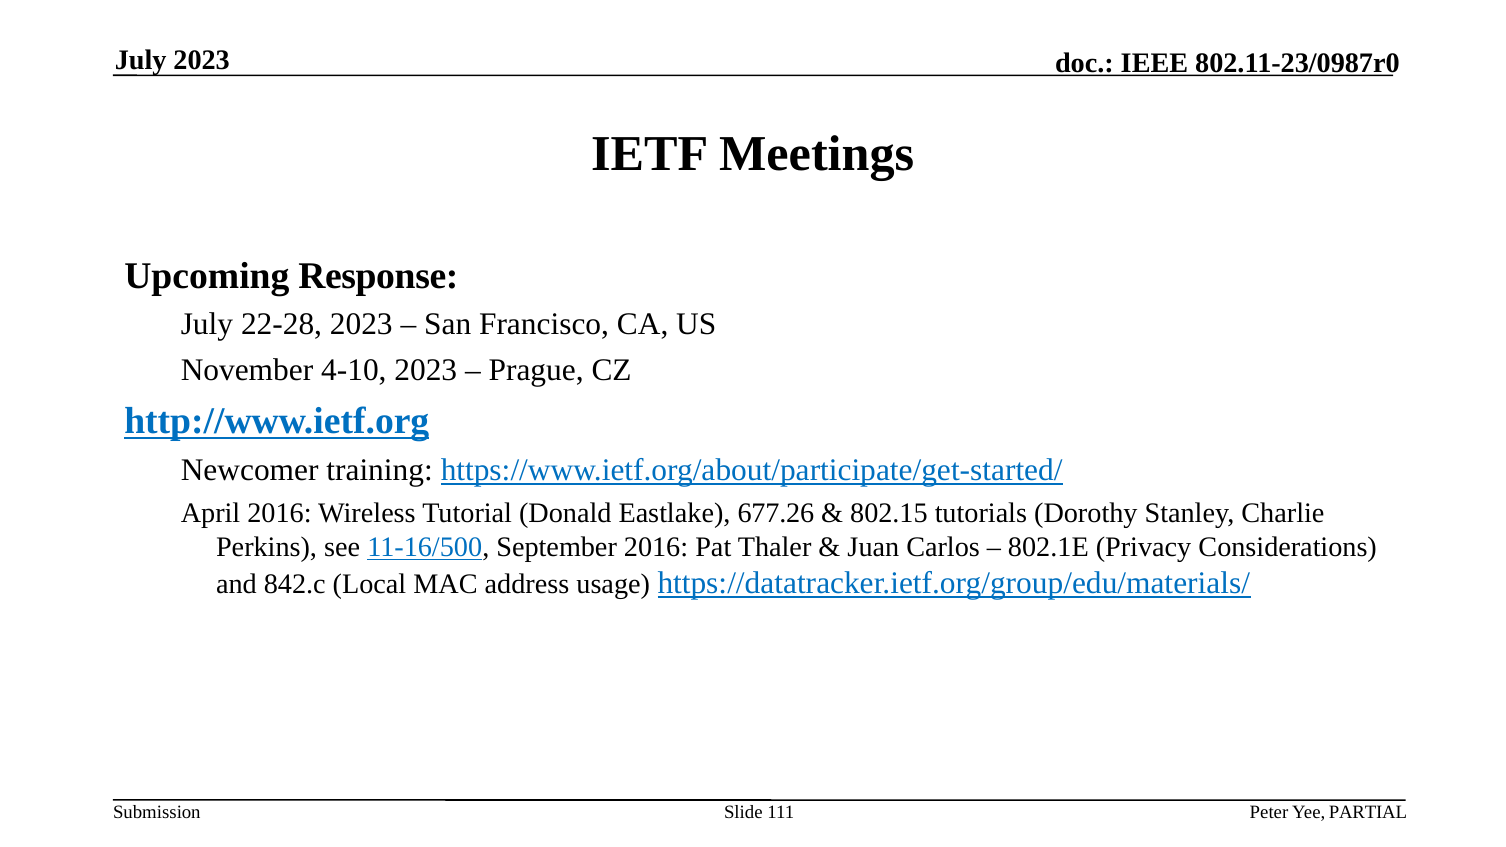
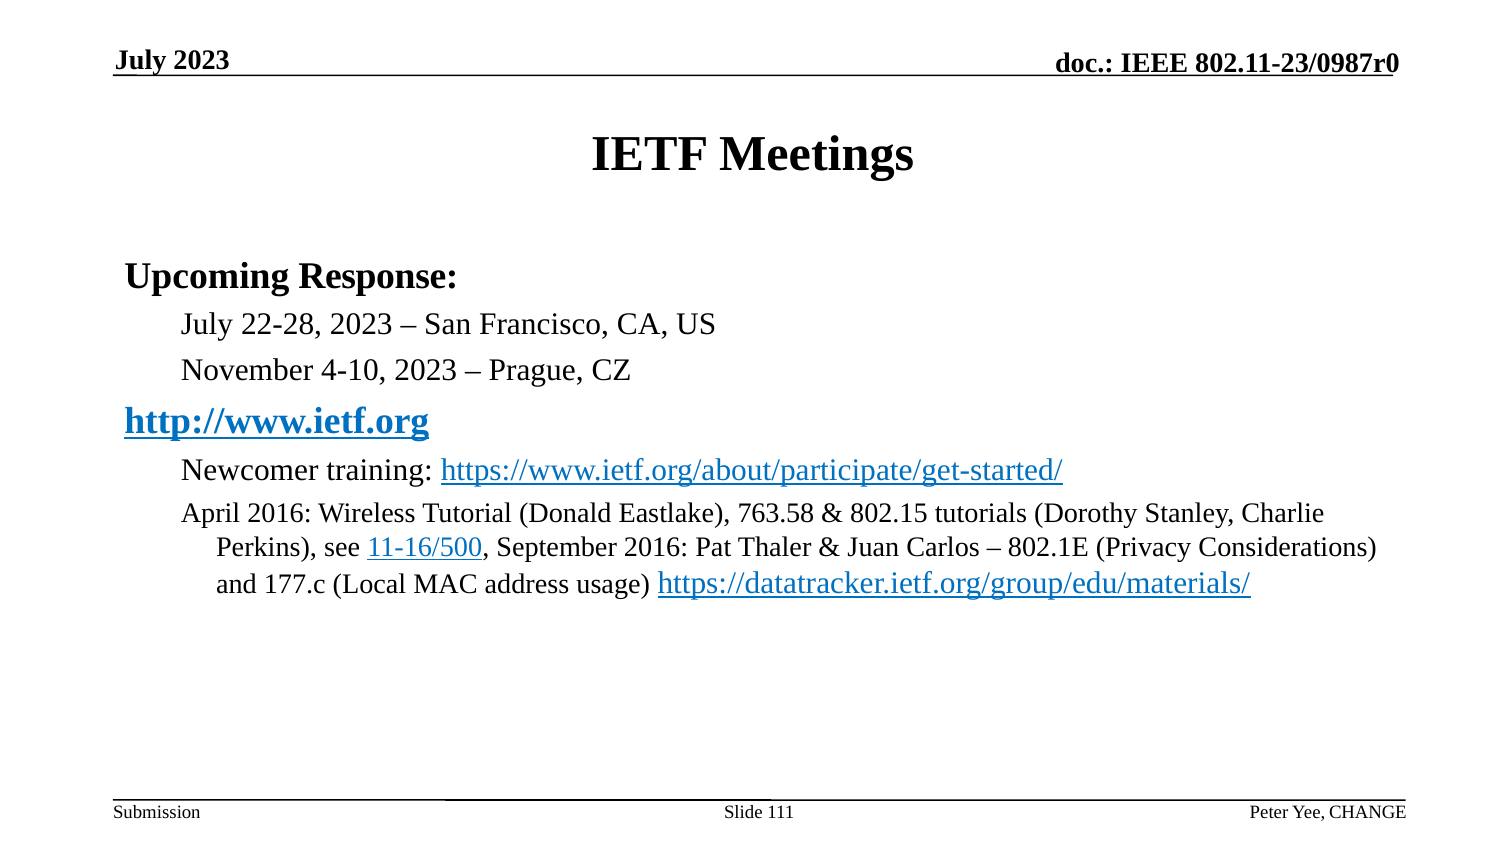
677.26: 677.26 -> 763.58
842.c: 842.c -> 177.c
PARTIAL: PARTIAL -> CHANGE
